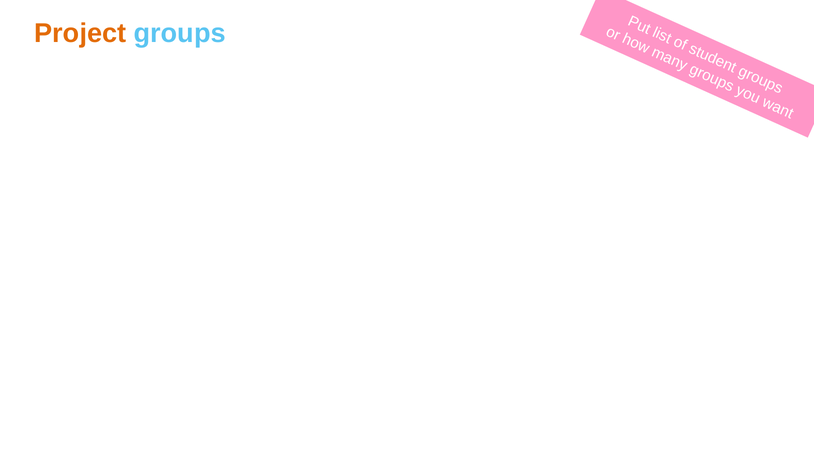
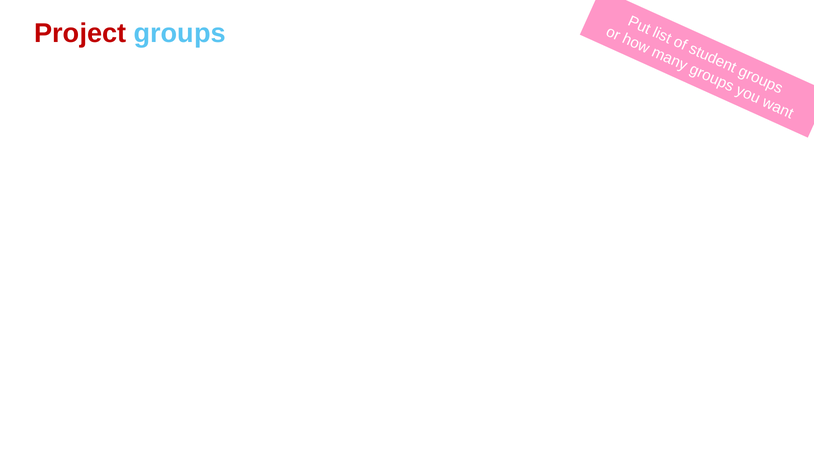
Project colour: orange -> red
